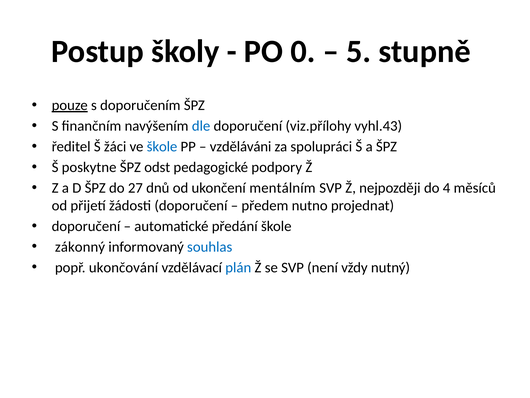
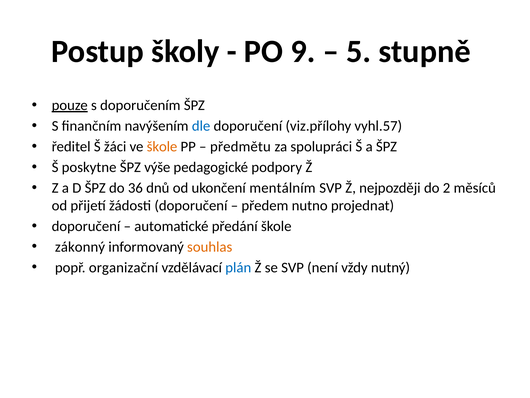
0: 0 -> 9
vyhl.43: vyhl.43 -> vyhl.57
škole at (162, 147) colour: blue -> orange
vzděláváni: vzděláváni -> předmětu
odst: odst -> výše
27: 27 -> 36
4: 4 -> 2
souhlas colour: blue -> orange
ukončování: ukončování -> organizační
